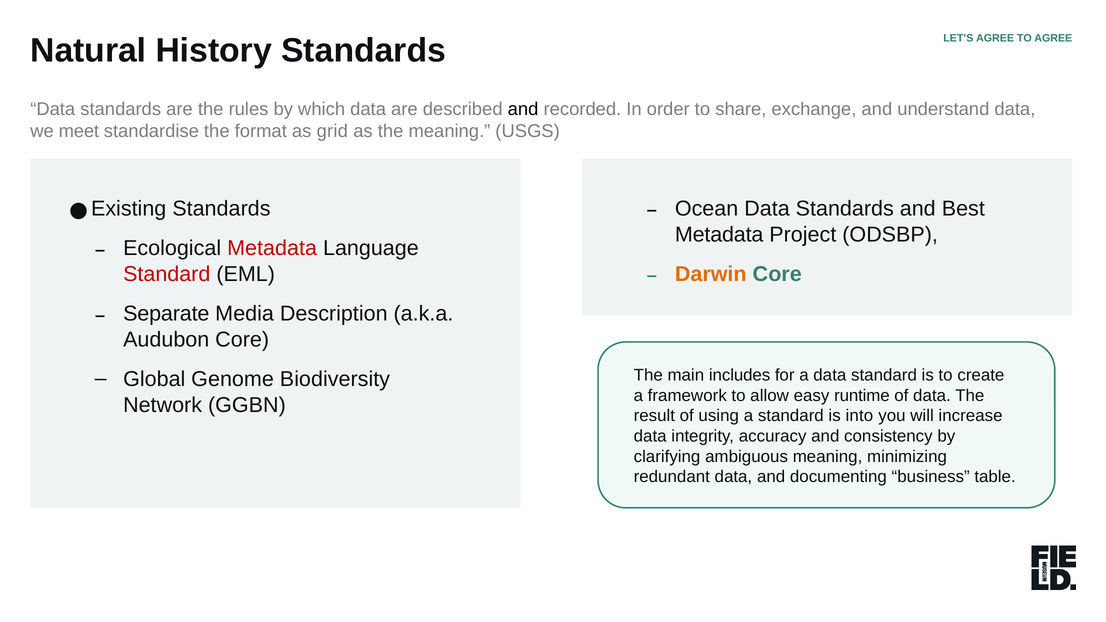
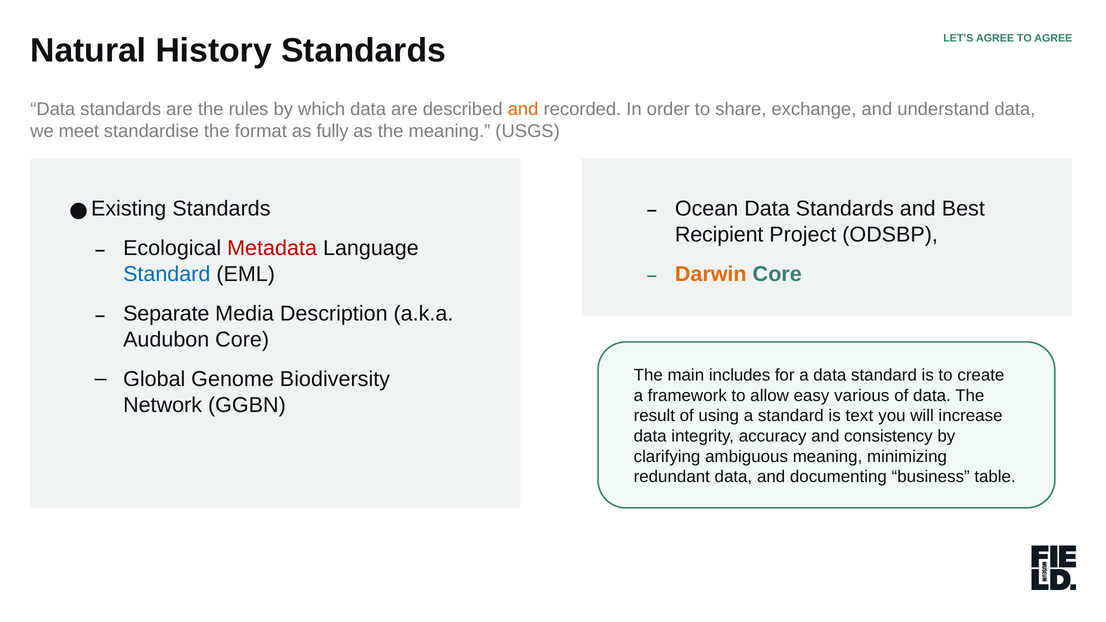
and at (523, 109) colour: black -> orange
grid: grid -> fully
Metadata at (719, 235): Metadata -> Recipient
Standard at (167, 274) colour: red -> blue
runtime: runtime -> various
into: into -> text
